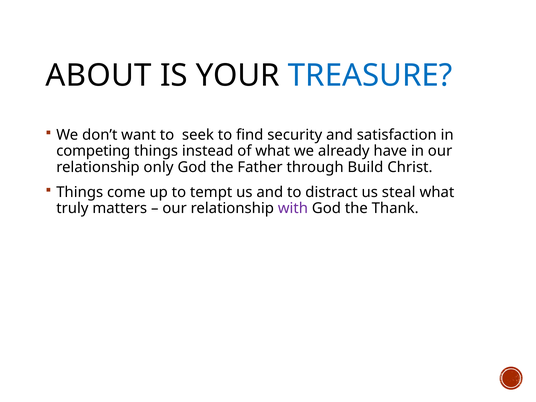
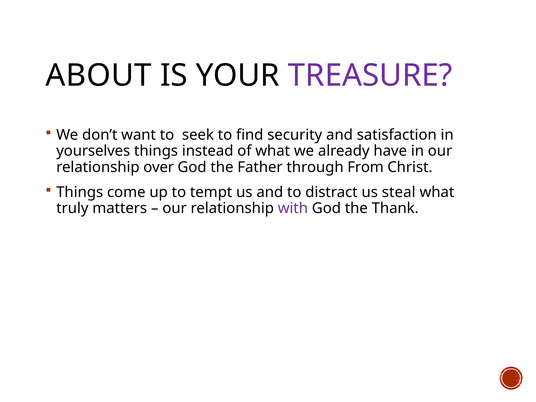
TREASURE colour: blue -> purple
competing: competing -> yourselves
only: only -> over
Build: Build -> From
